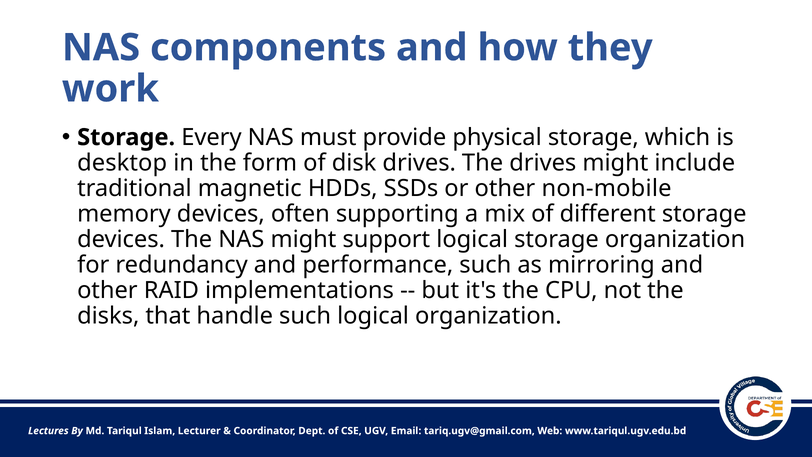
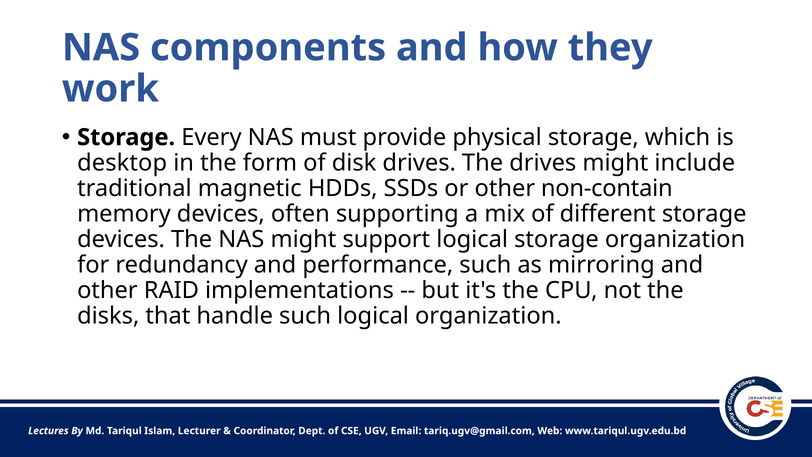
non-mobile: non-mobile -> non-contain
